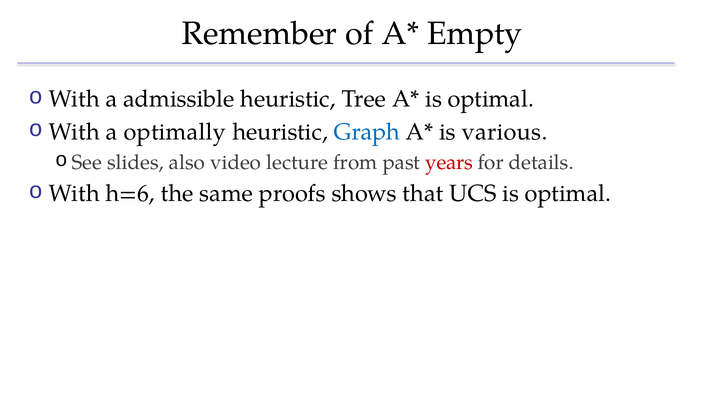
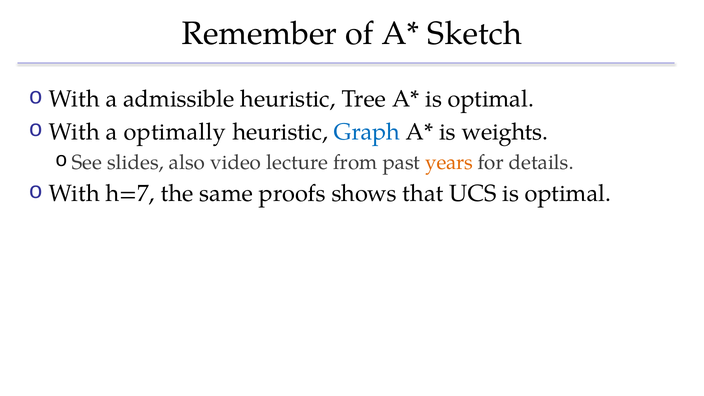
Empty: Empty -> Sketch
various: various -> weights
years colour: red -> orange
h=6: h=6 -> h=7
